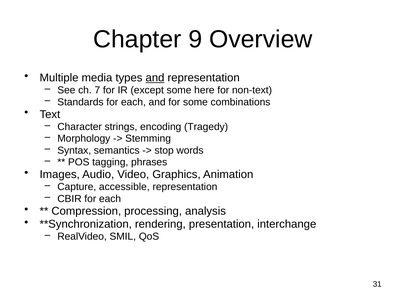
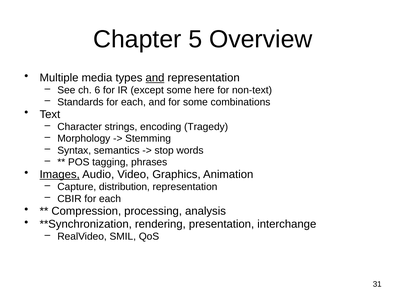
9: 9 -> 5
7: 7 -> 6
Images underline: none -> present
accessible: accessible -> distribution
